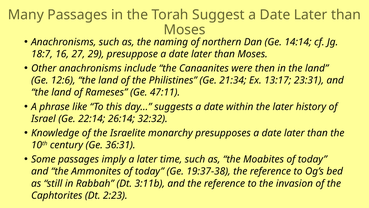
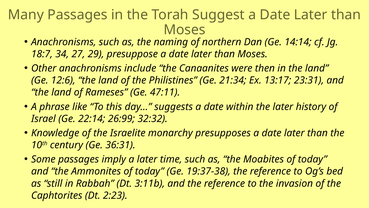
16: 16 -> 34
26:14: 26:14 -> 26:99
